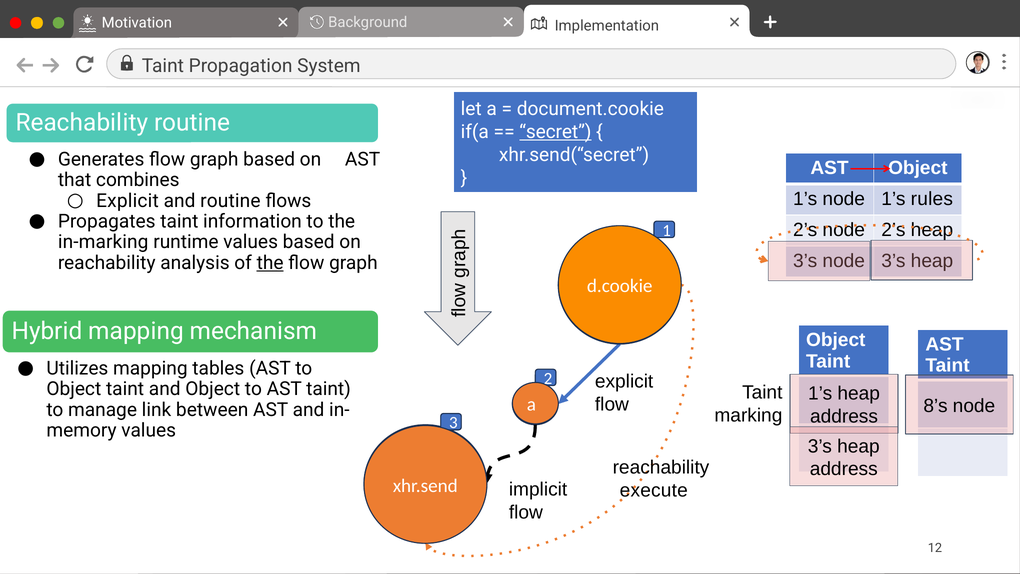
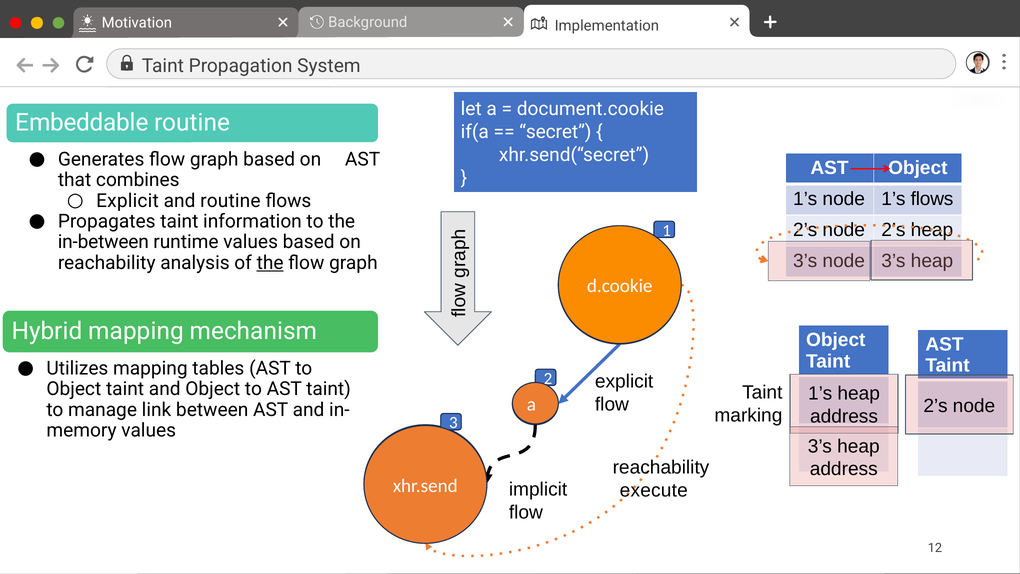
Reachability at (82, 123): Reachability -> Embeddable
secret underline: present -> none
1’s rules: rules -> flows
in-marking: in-marking -> in-between
8’s at (935, 406): 8’s -> 2’s
